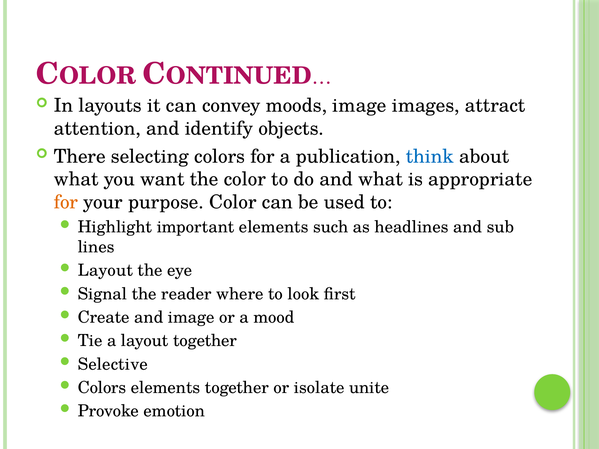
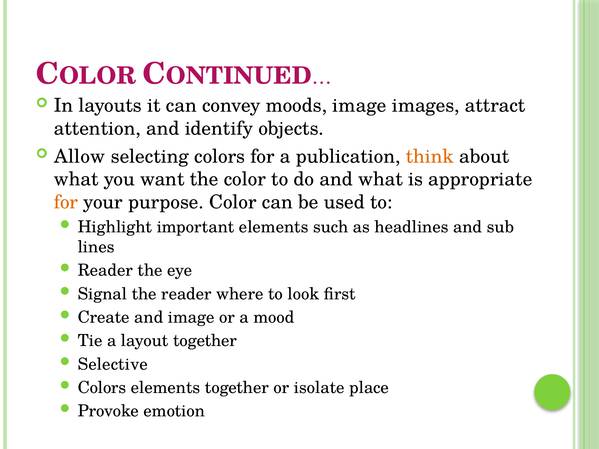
There: There -> Allow
think colour: blue -> orange
Layout at (105, 271): Layout -> Reader
unite: unite -> place
